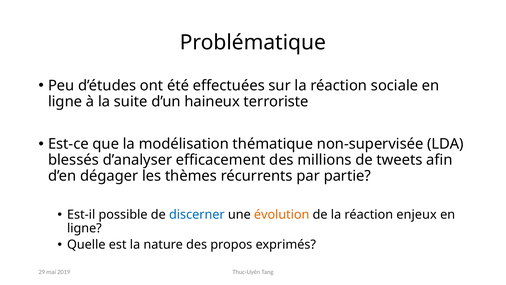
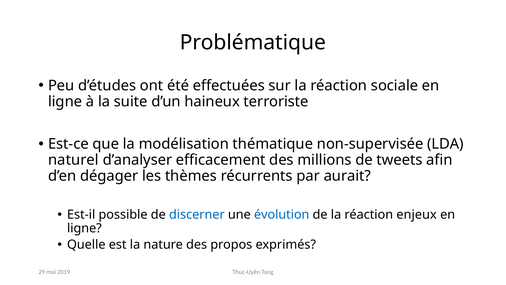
blessés: blessés -> naturel
partie: partie -> aurait
évolution colour: orange -> blue
